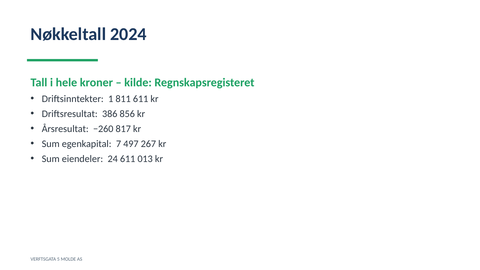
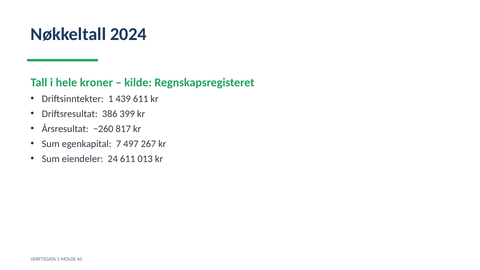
811: 811 -> 439
856: 856 -> 399
